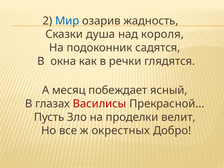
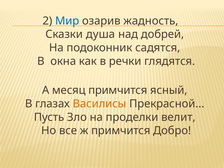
короля: короля -> добрей
месяц побеждает: побеждает -> примчится
Василисы colour: red -> orange
ж окрестных: окрестных -> примчится
